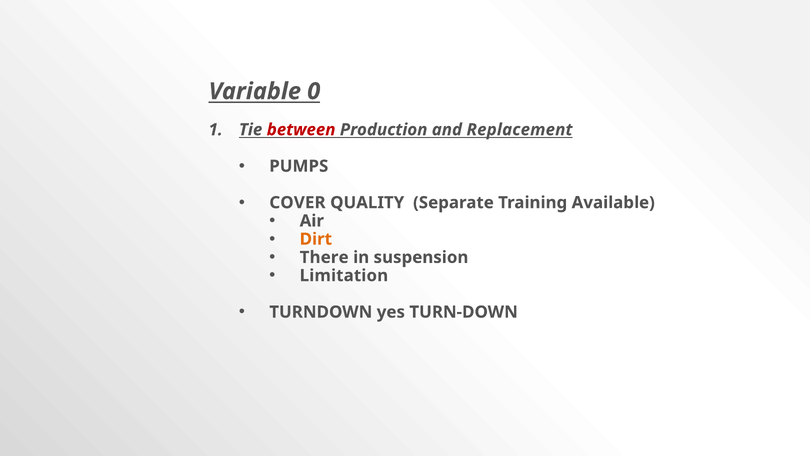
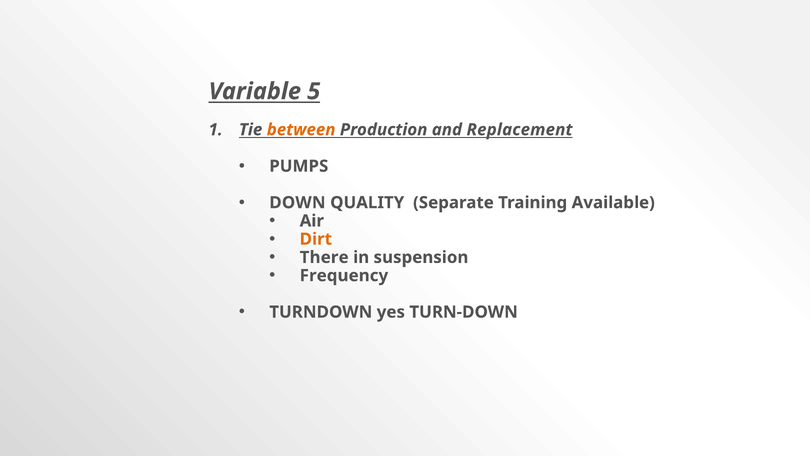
0: 0 -> 5
between colour: red -> orange
COVER: COVER -> DOWN
Limitation: Limitation -> Frequency
